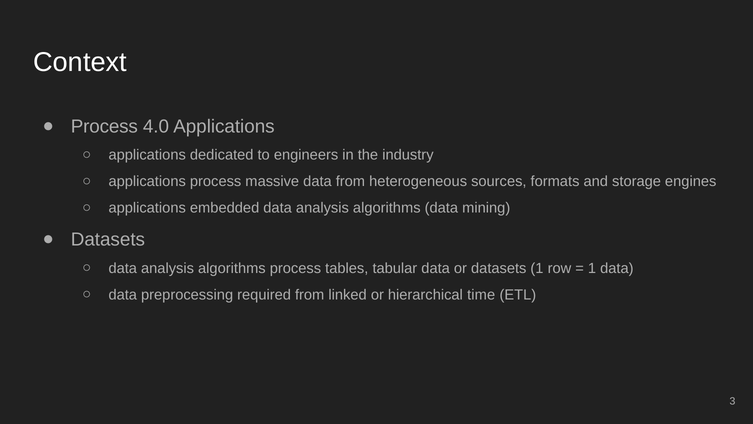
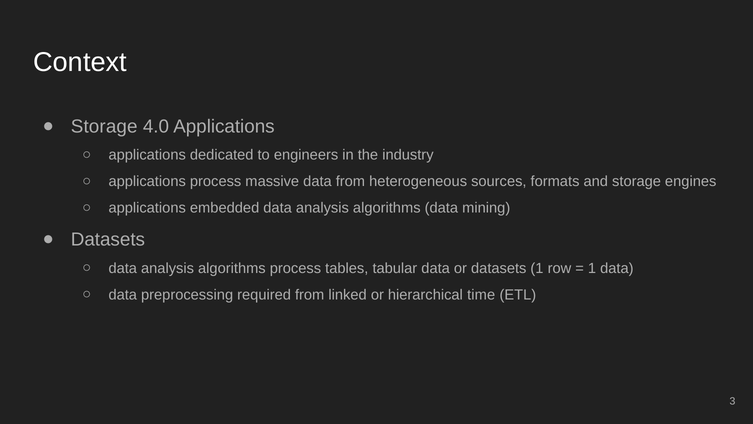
Process at (104, 126): Process -> Storage
